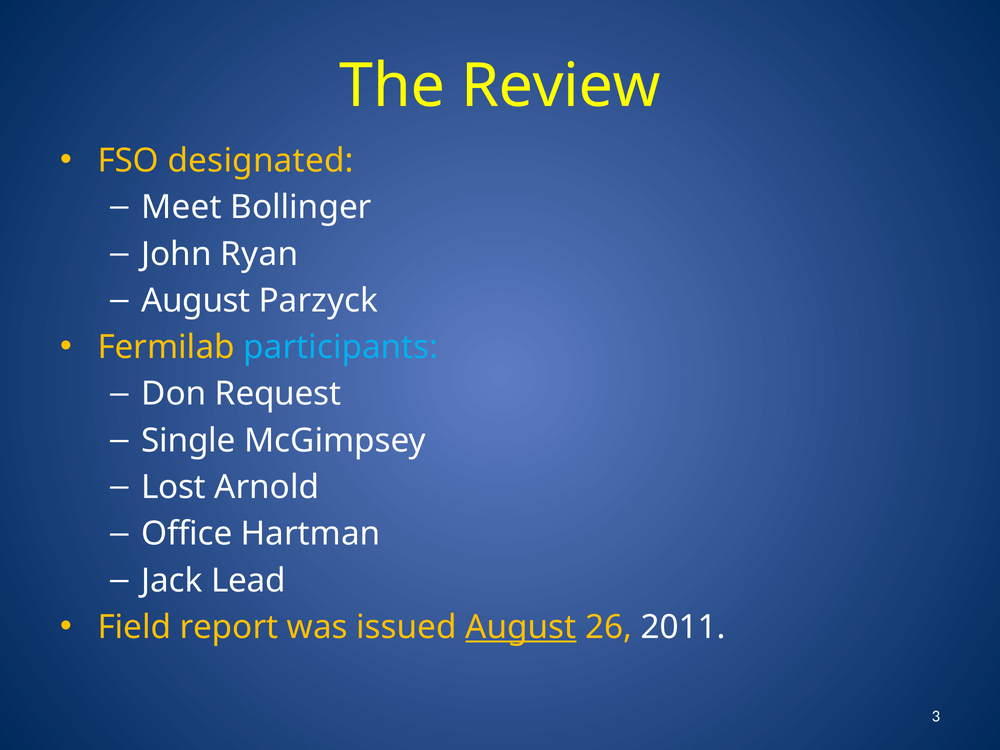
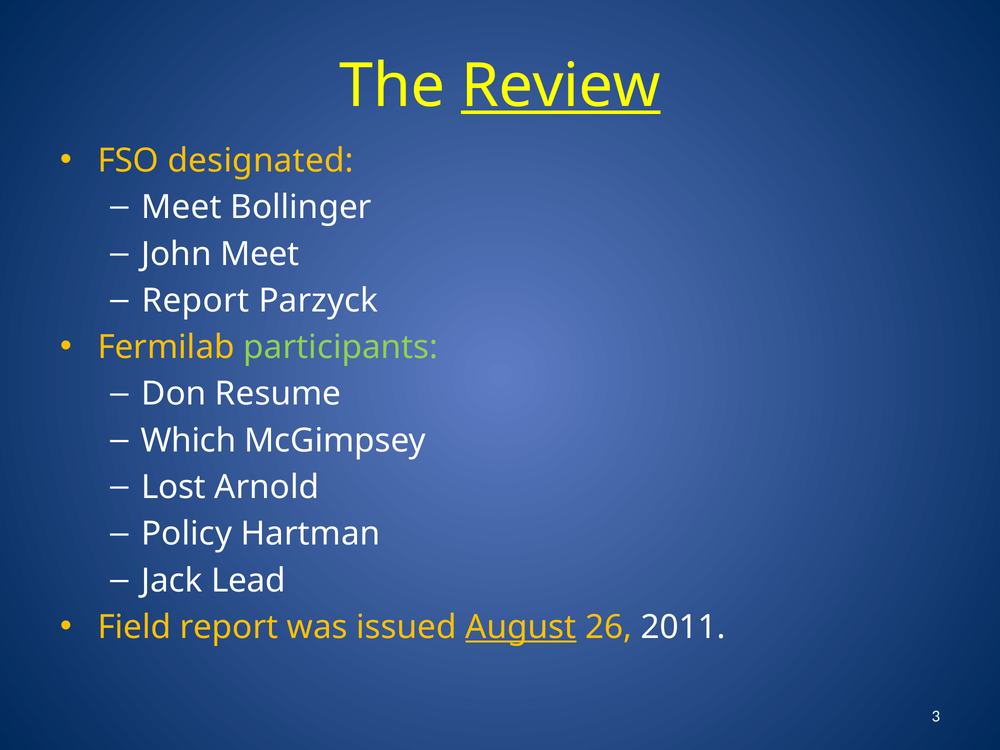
Review underline: none -> present
John Ryan: Ryan -> Meet
August at (196, 301): August -> Report
participants colour: light blue -> light green
Request: Request -> Resume
Single: Single -> Which
Office: Office -> Policy
